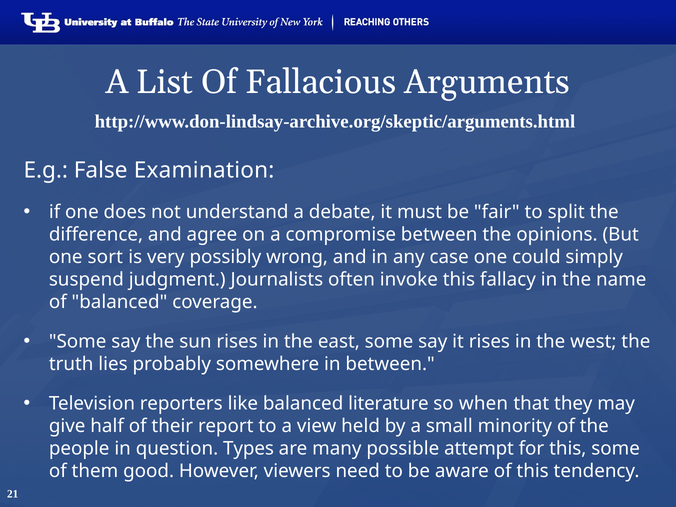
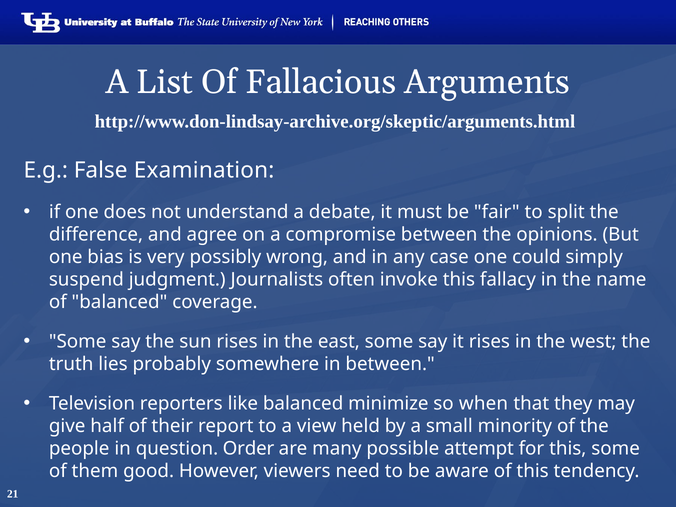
sort: sort -> bias
literature: literature -> minimize
Types: Types -> Order
